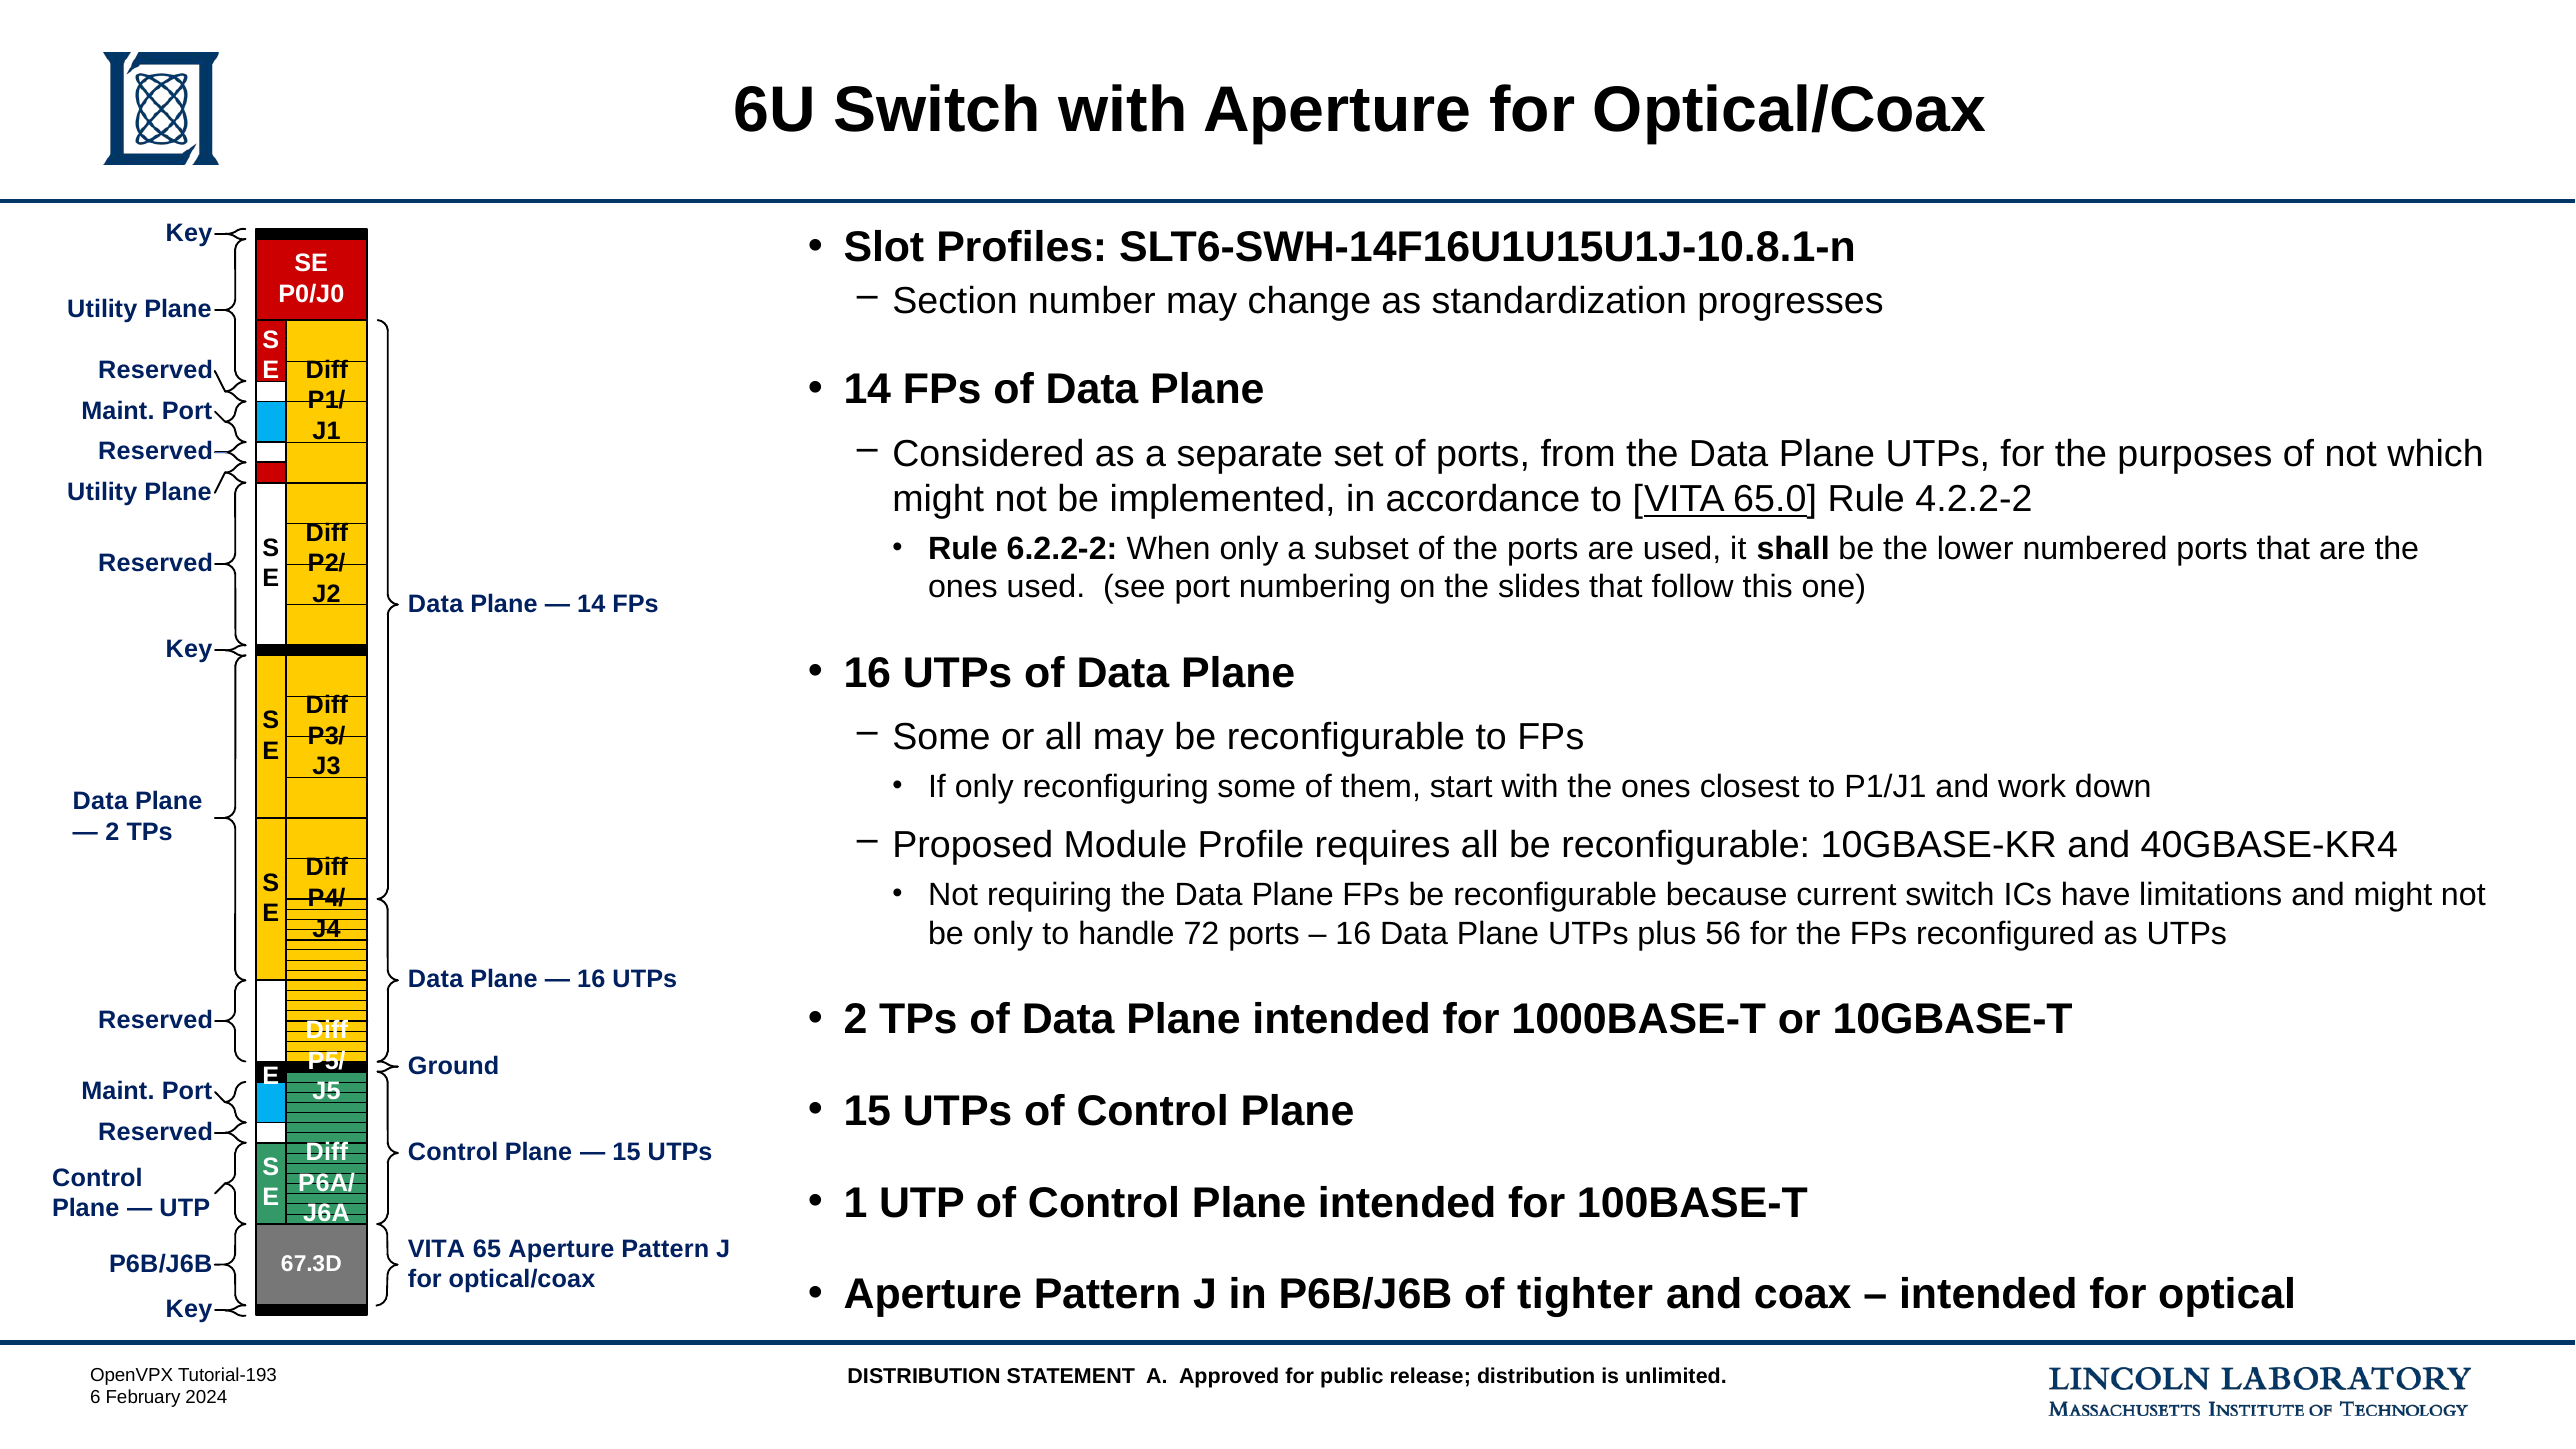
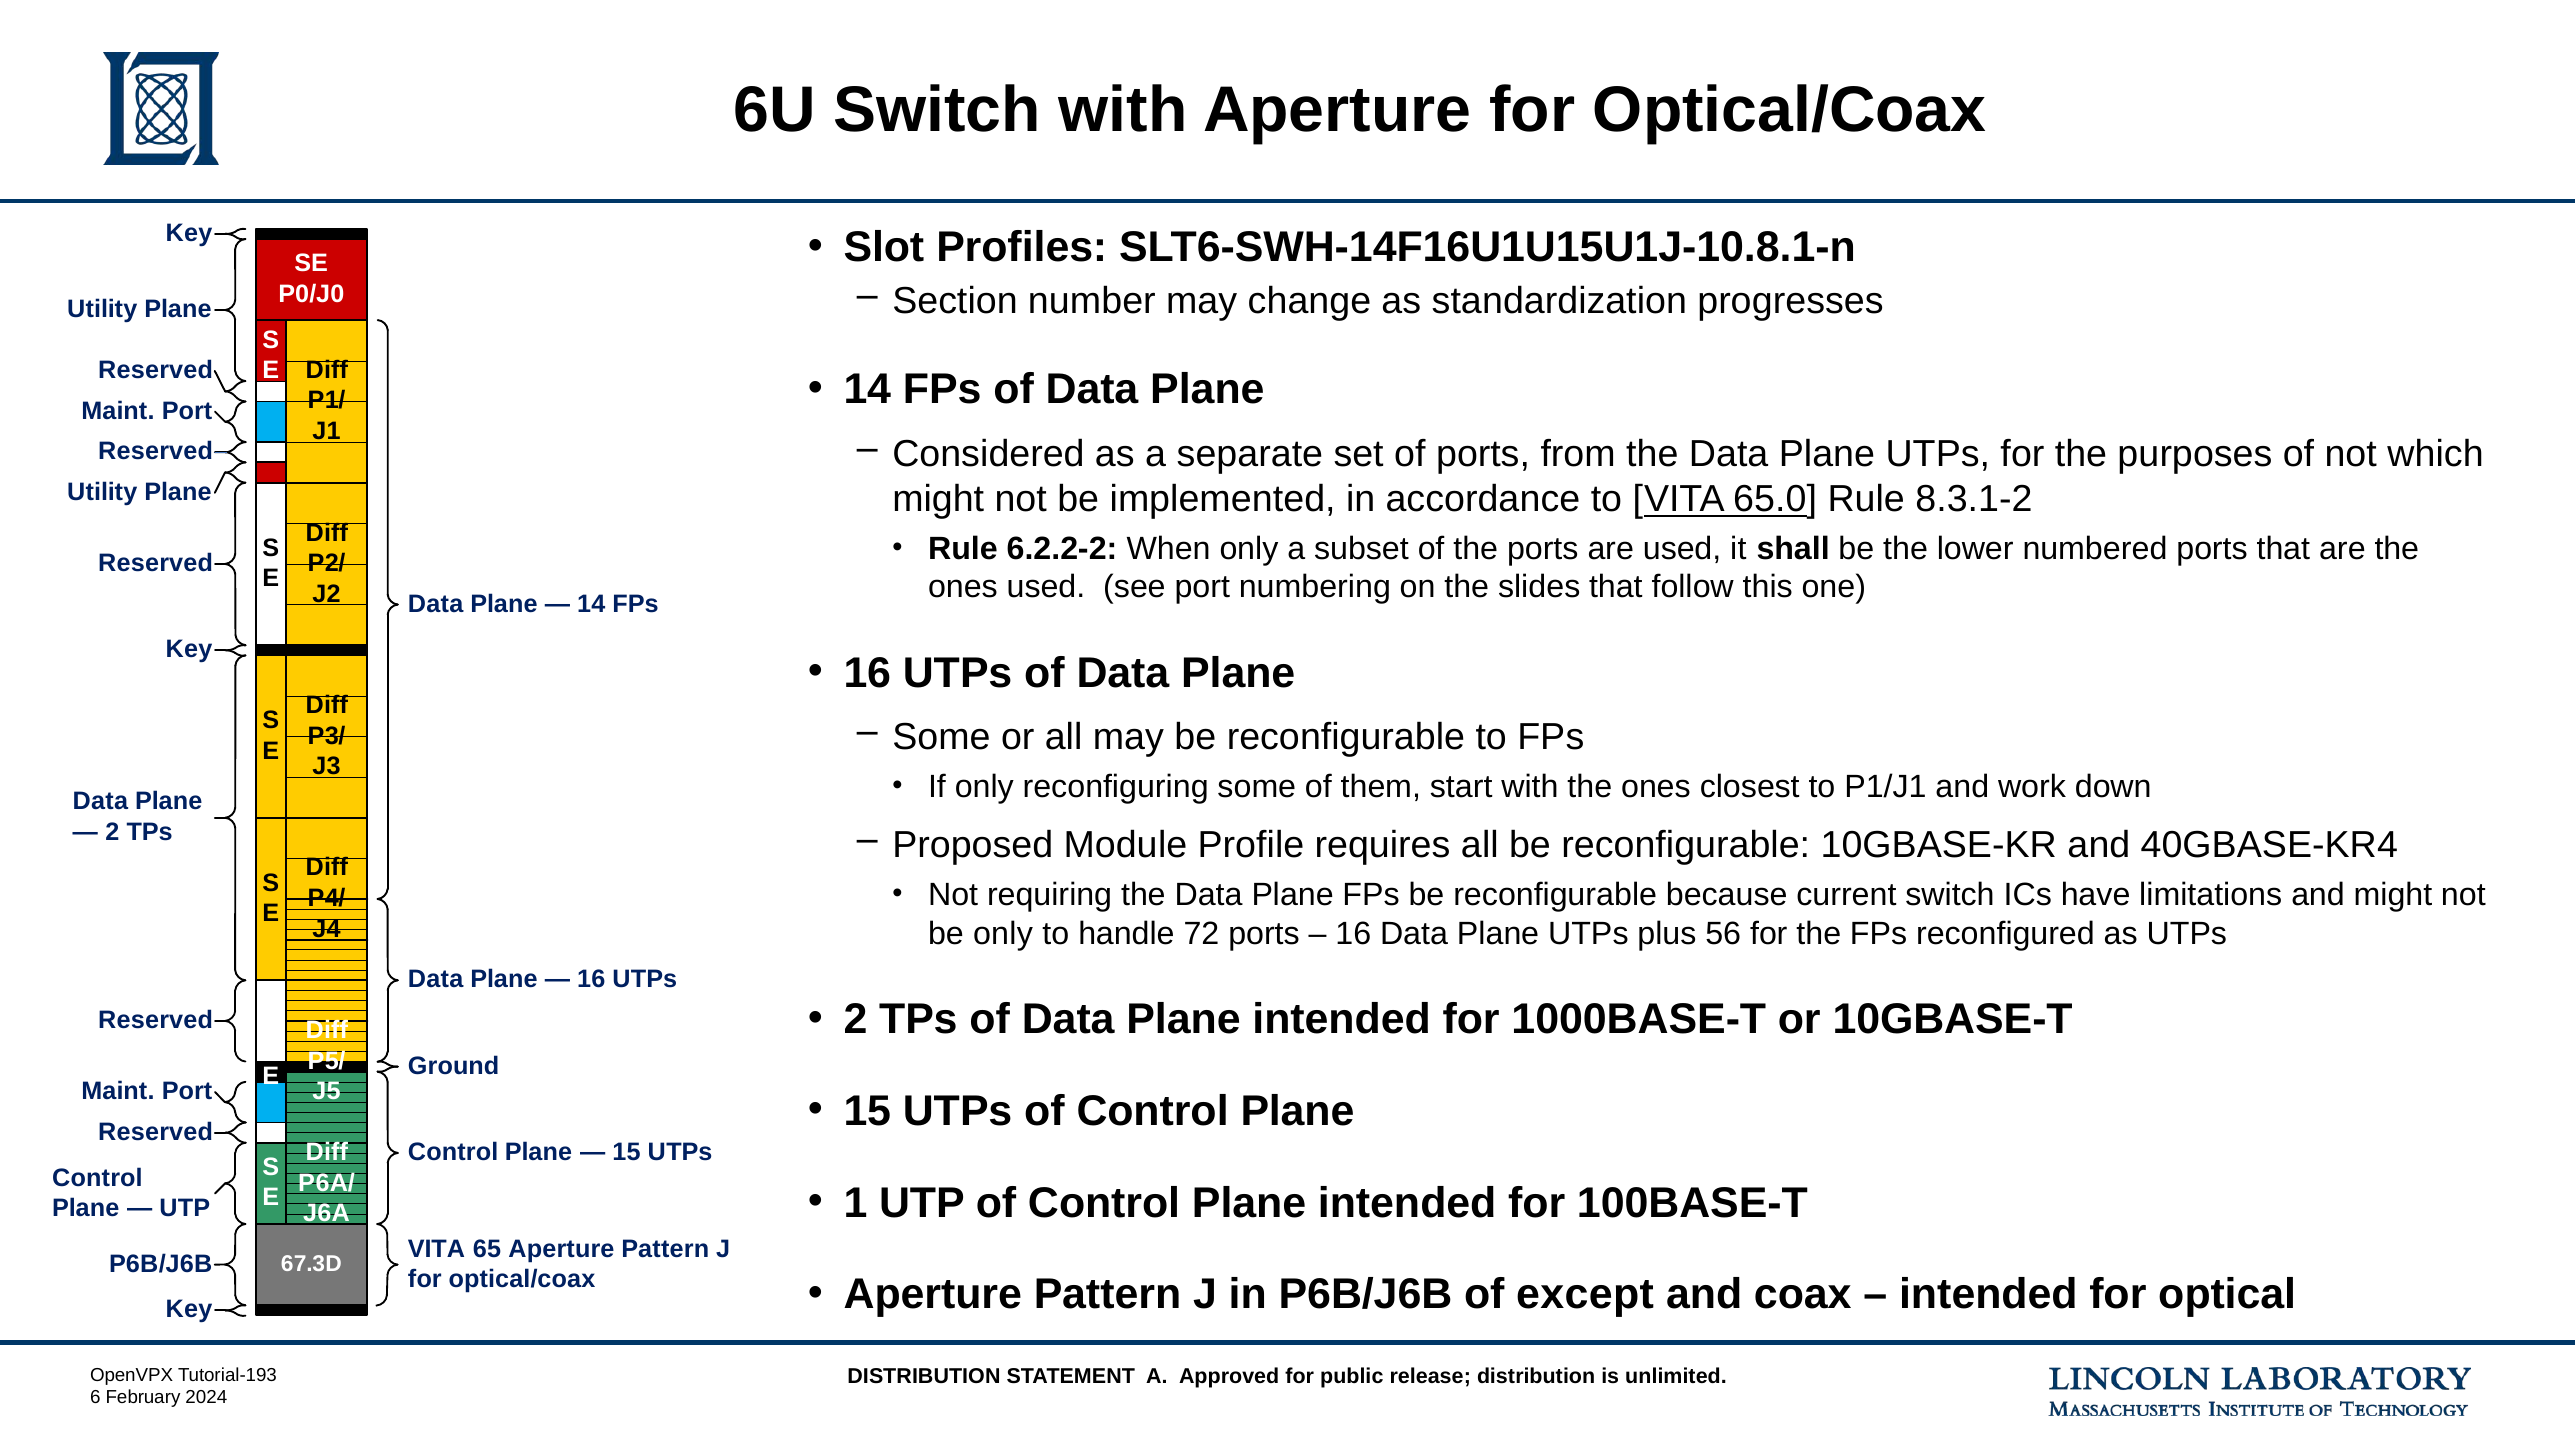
4.2.2-2: 4.2.2-2 -> 8.3.1-2
tighter: tighter -> except
